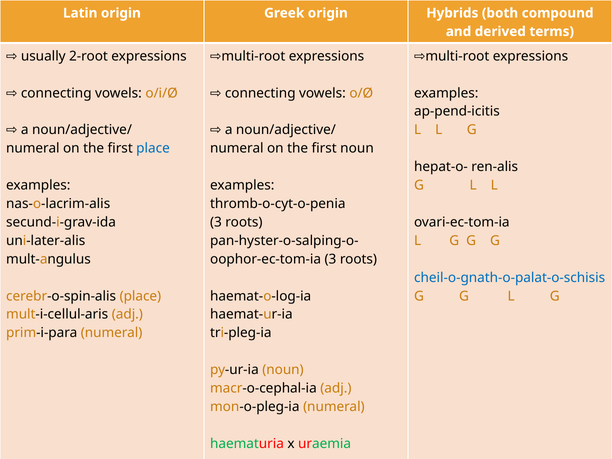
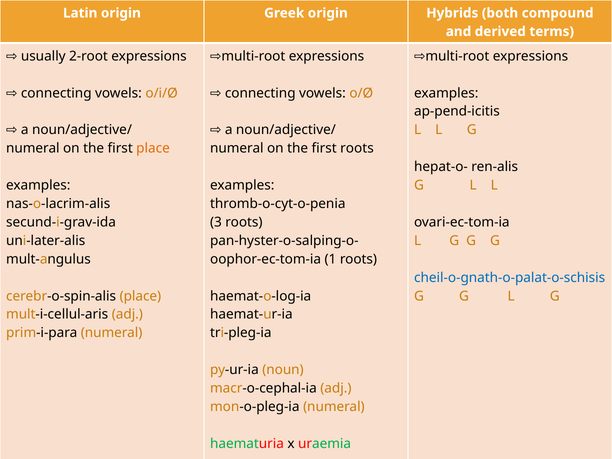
place at (153, 148) colour: blue -> orange
first noun: noun -> roots
3 at (330, 259): 3 -> 1
